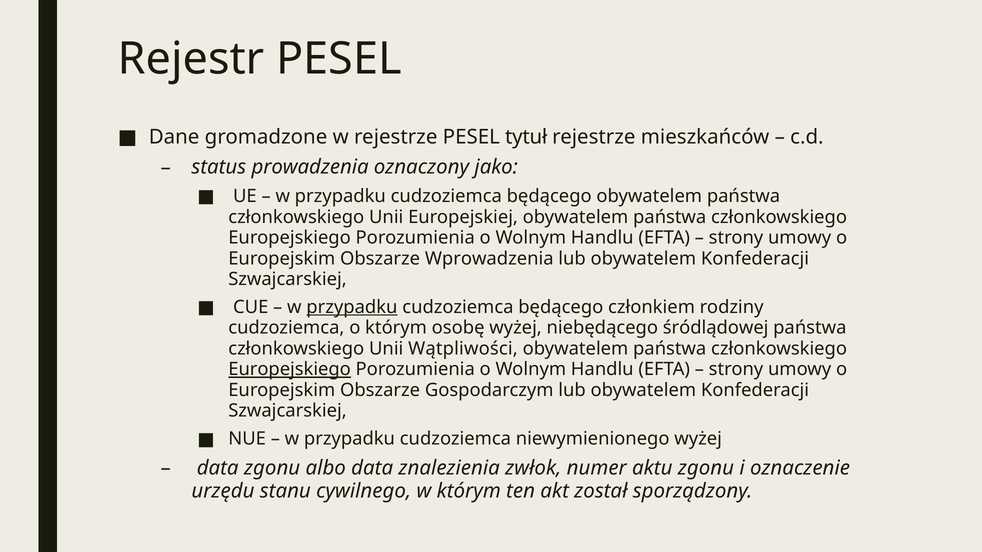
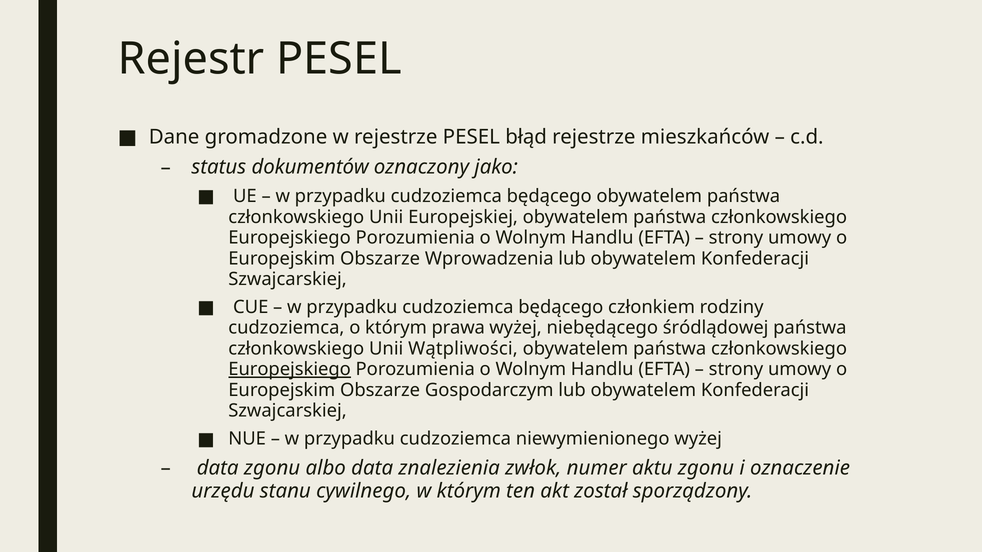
tytuł: tytuł -> błąd
prowadzenia: prowadzenia -> dokumentów
przypadku at (352, 307) underline: present -> none
osobę: osobę -> prawa
